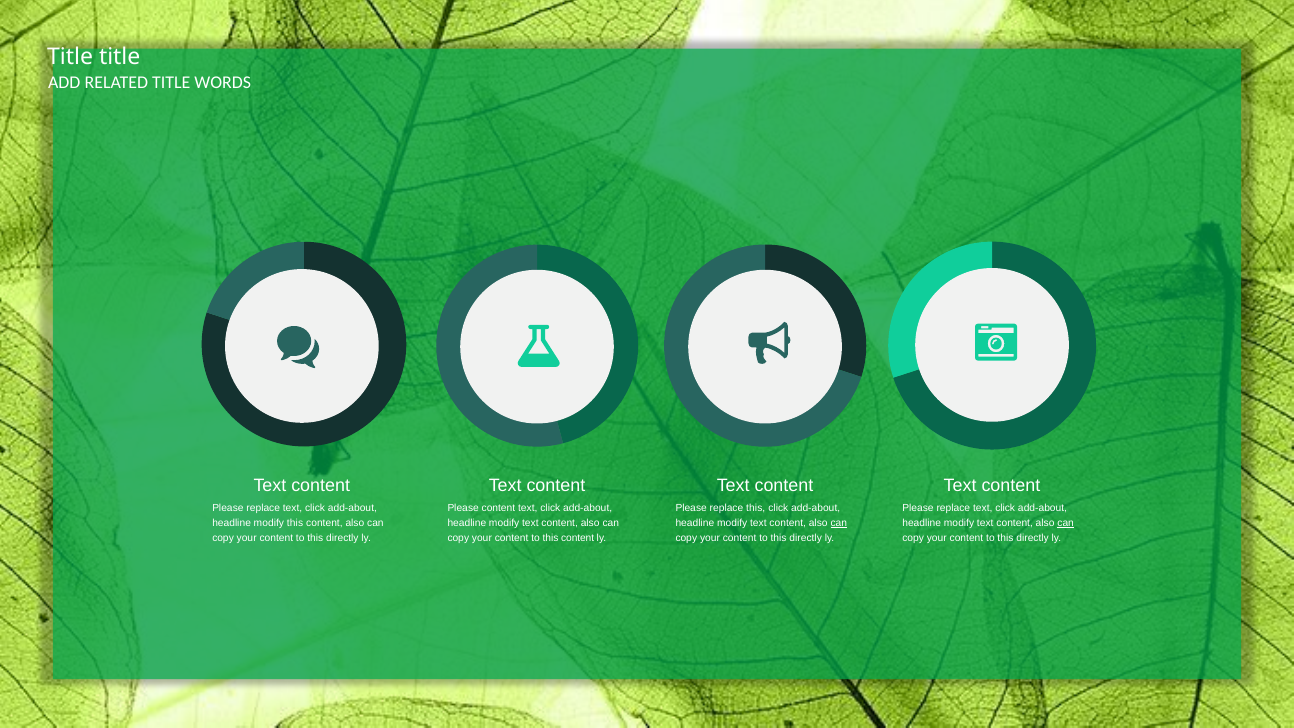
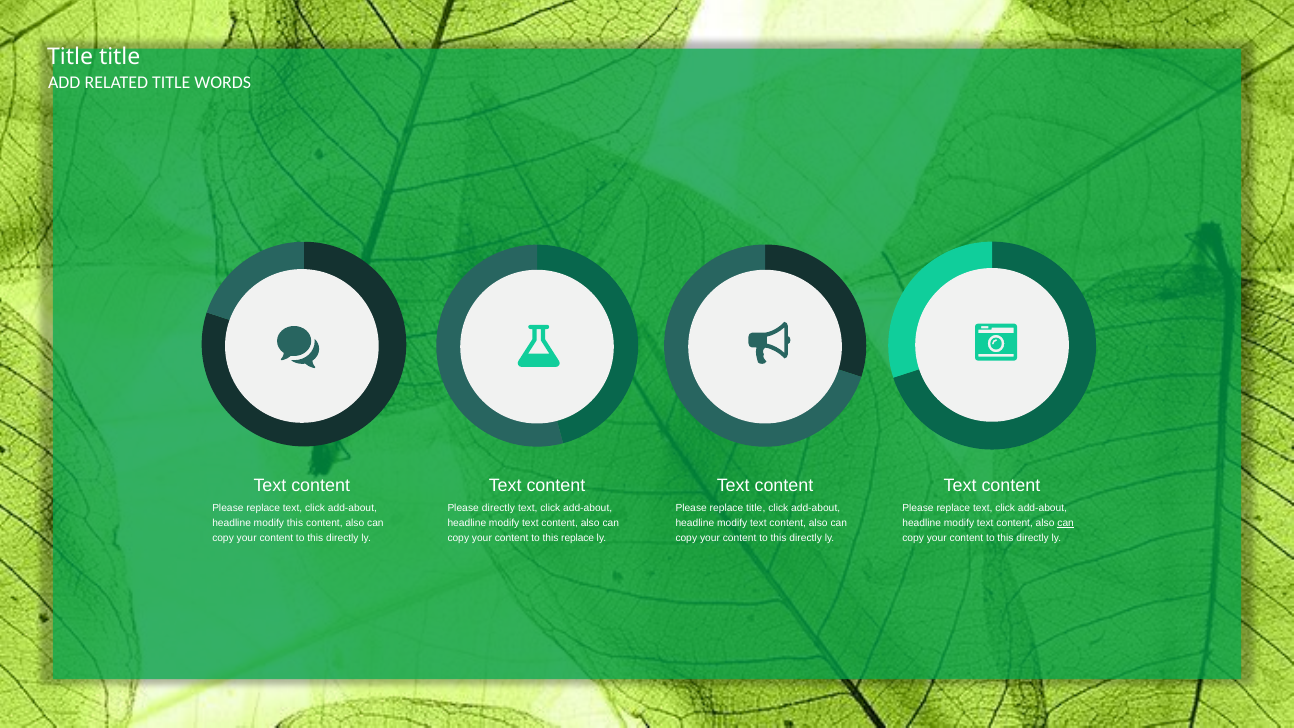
Please content: content -> directly
replace this: this -> title
can at (839, 523) underline: present -> none
to this content: content -> replace
